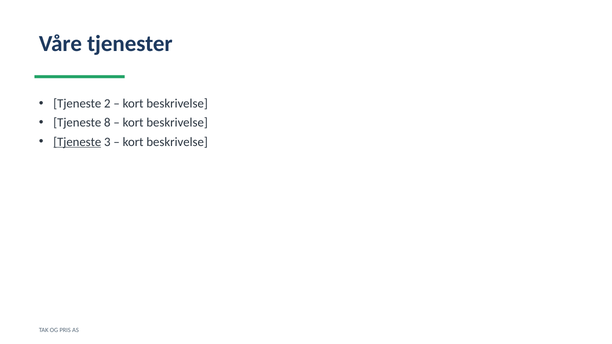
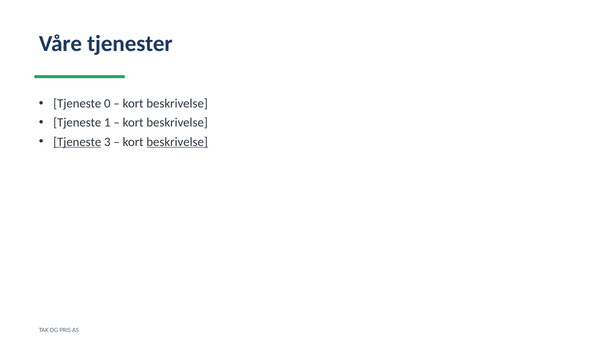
2: 2 -> 0
8: 8 -> 1
beskrivelse at (177, 142) underline: none -> present
